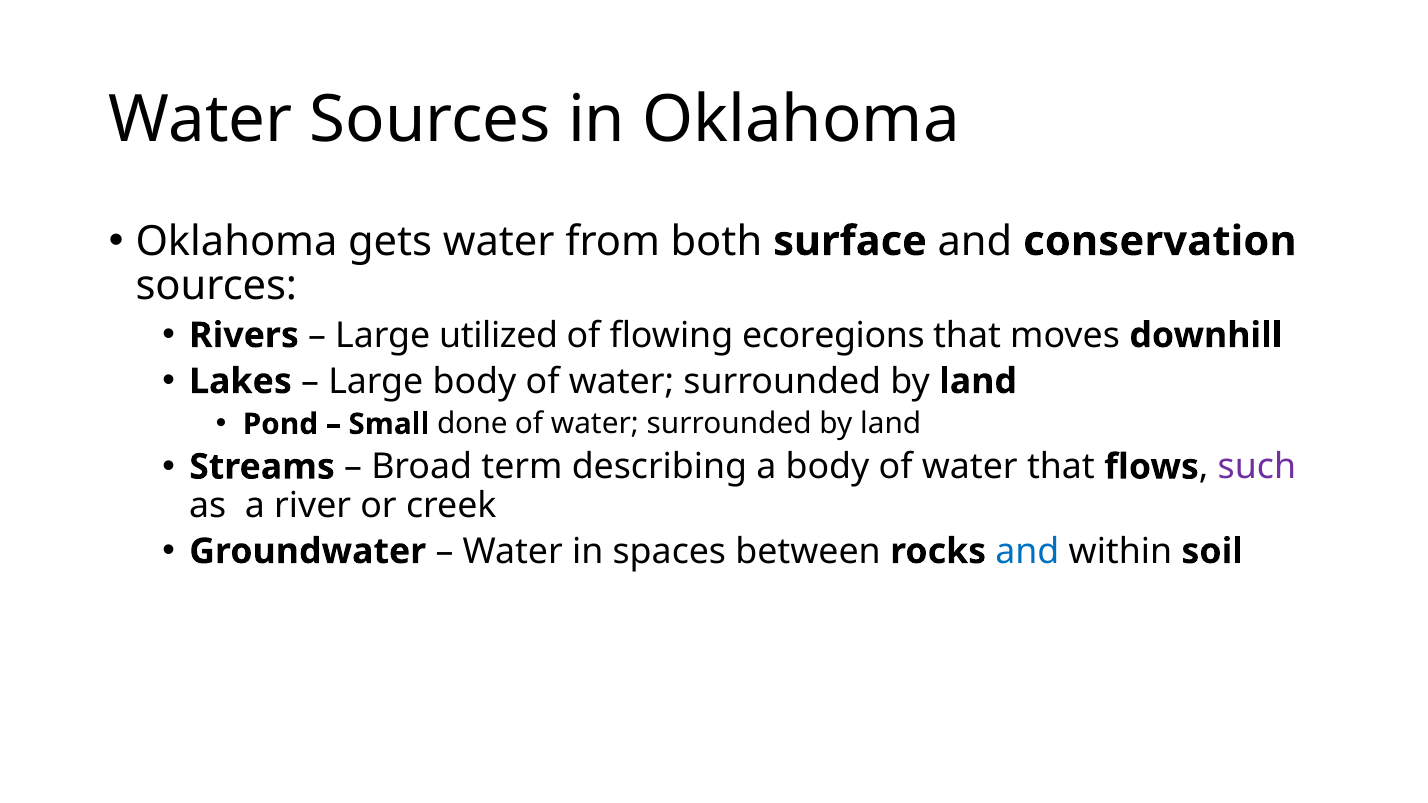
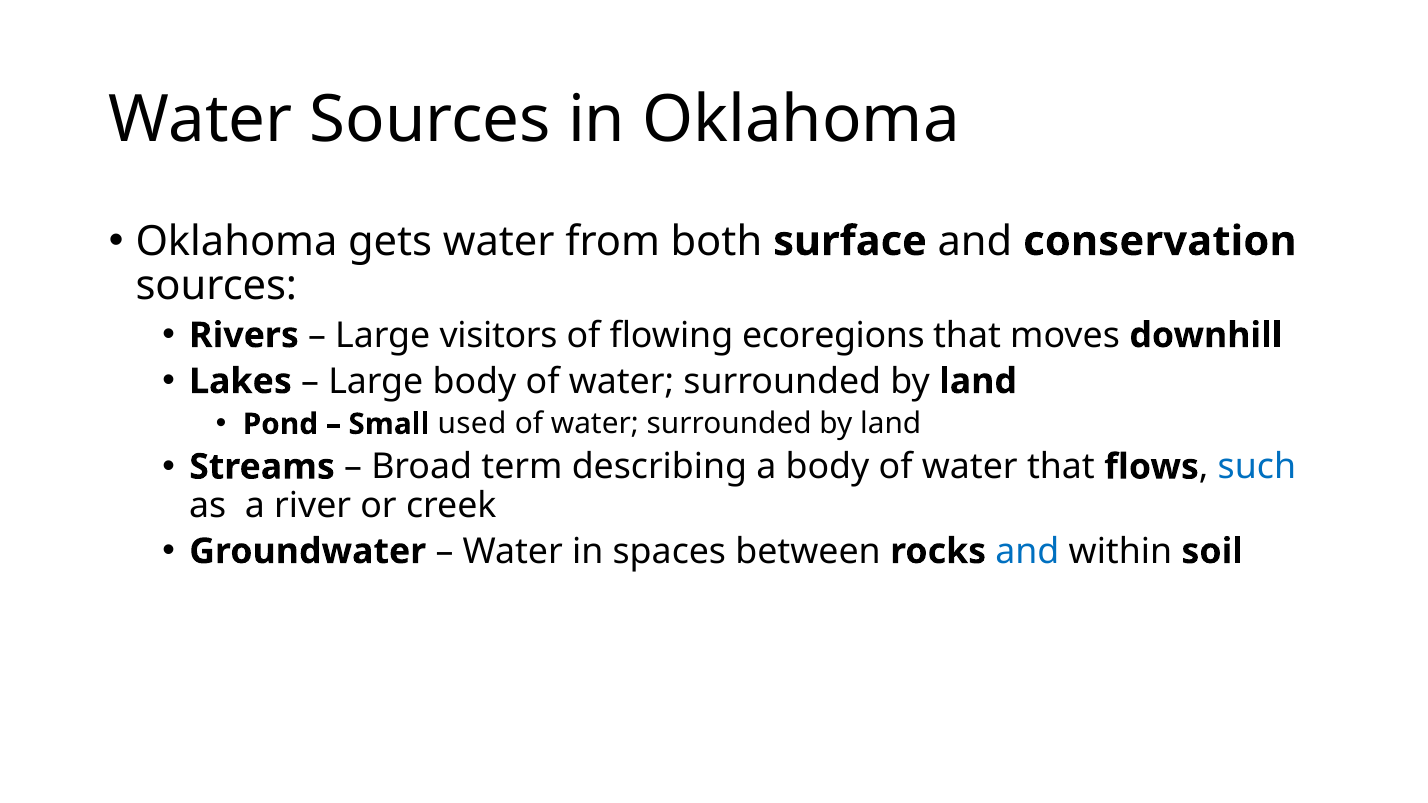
utilized: utilized -> visitors
done: done -> used
such colour: purple -> blue
